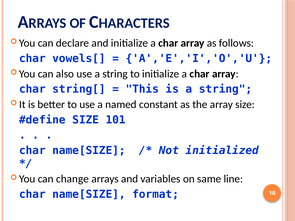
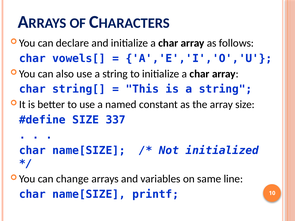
101: 101 -> 337
format: format -> printf
